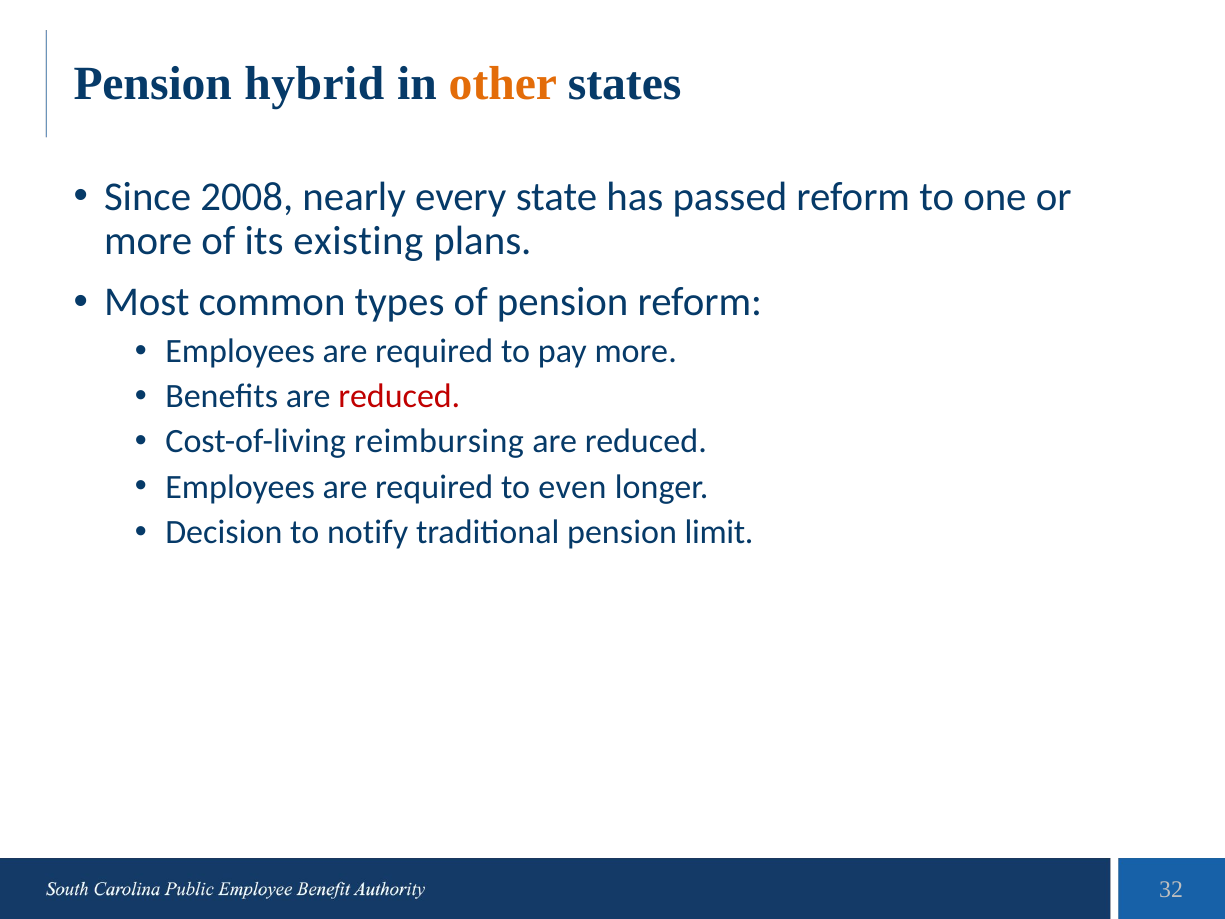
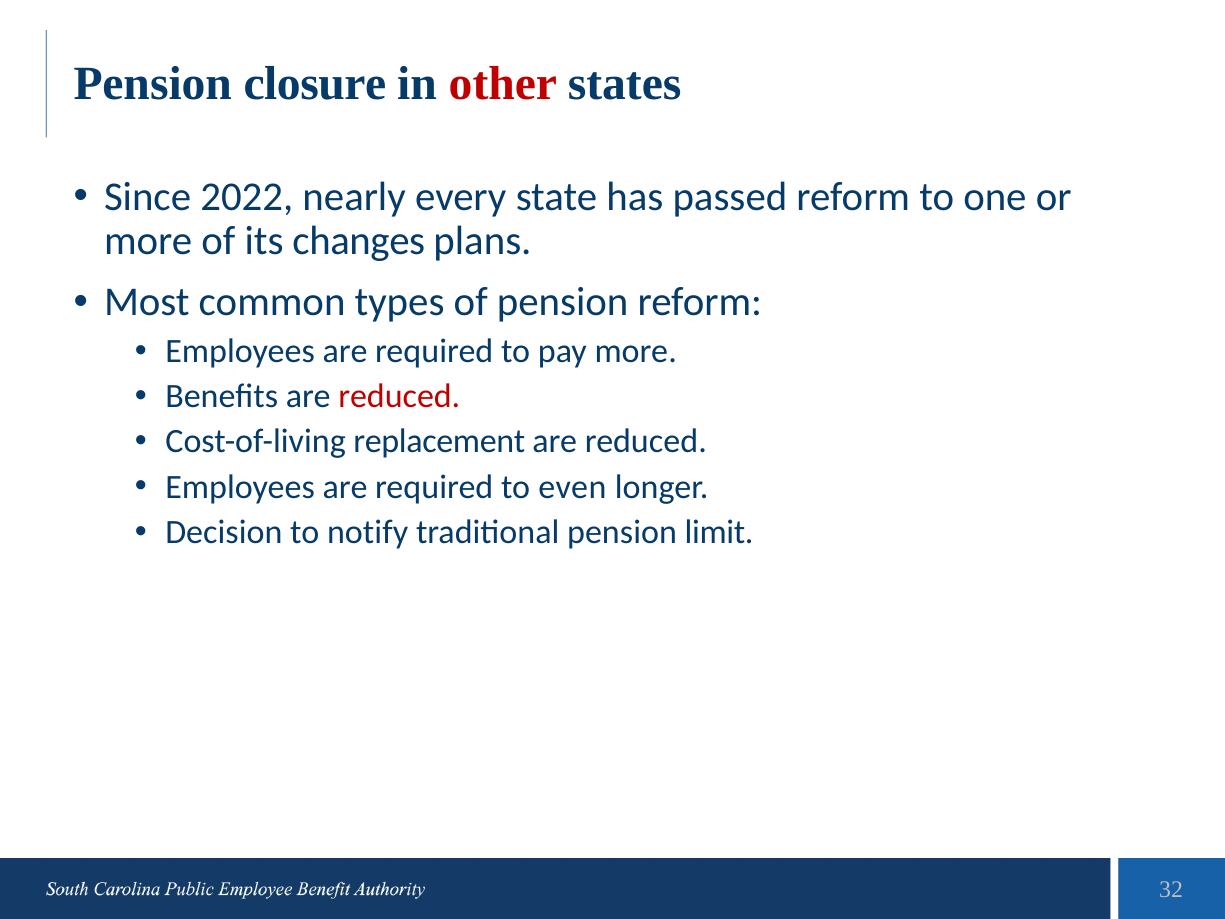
hybrid: hybrid -> closure
other colour: orange -> red
2008: 2008 -> 2022
existing: existing -> changes
reimbursing: reimbursing -> replacement
